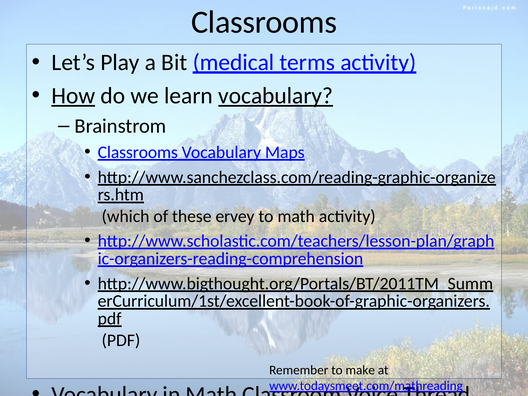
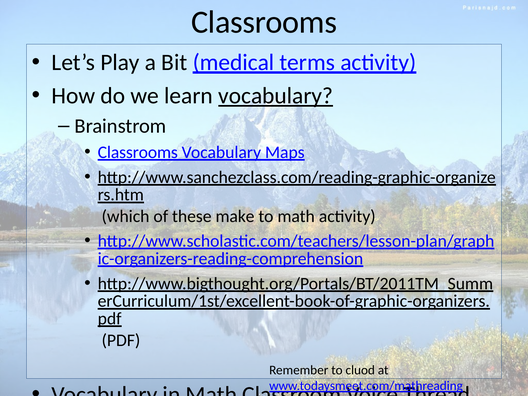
How underline: present -> none
ervey: ervey -> make
make: make -> cluod
